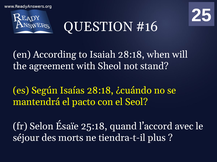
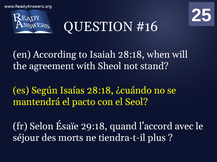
25:18: 25:18 -> 29:18
